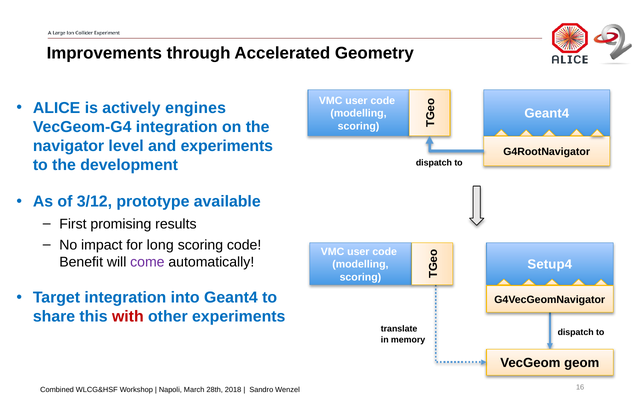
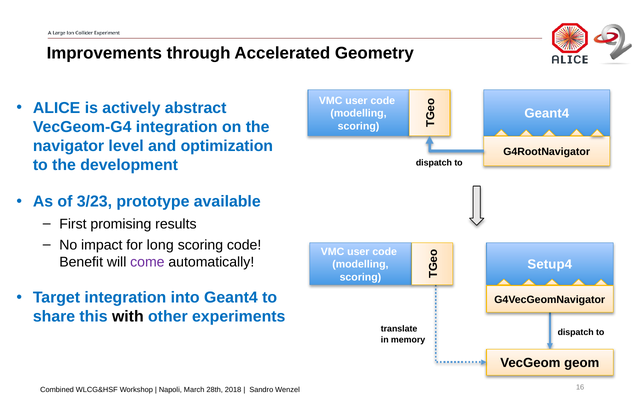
engines: engines -> abstract
and experiments: experiments -> optimization
3/12: 3/12 -> 3/23
with colour: red -> black
